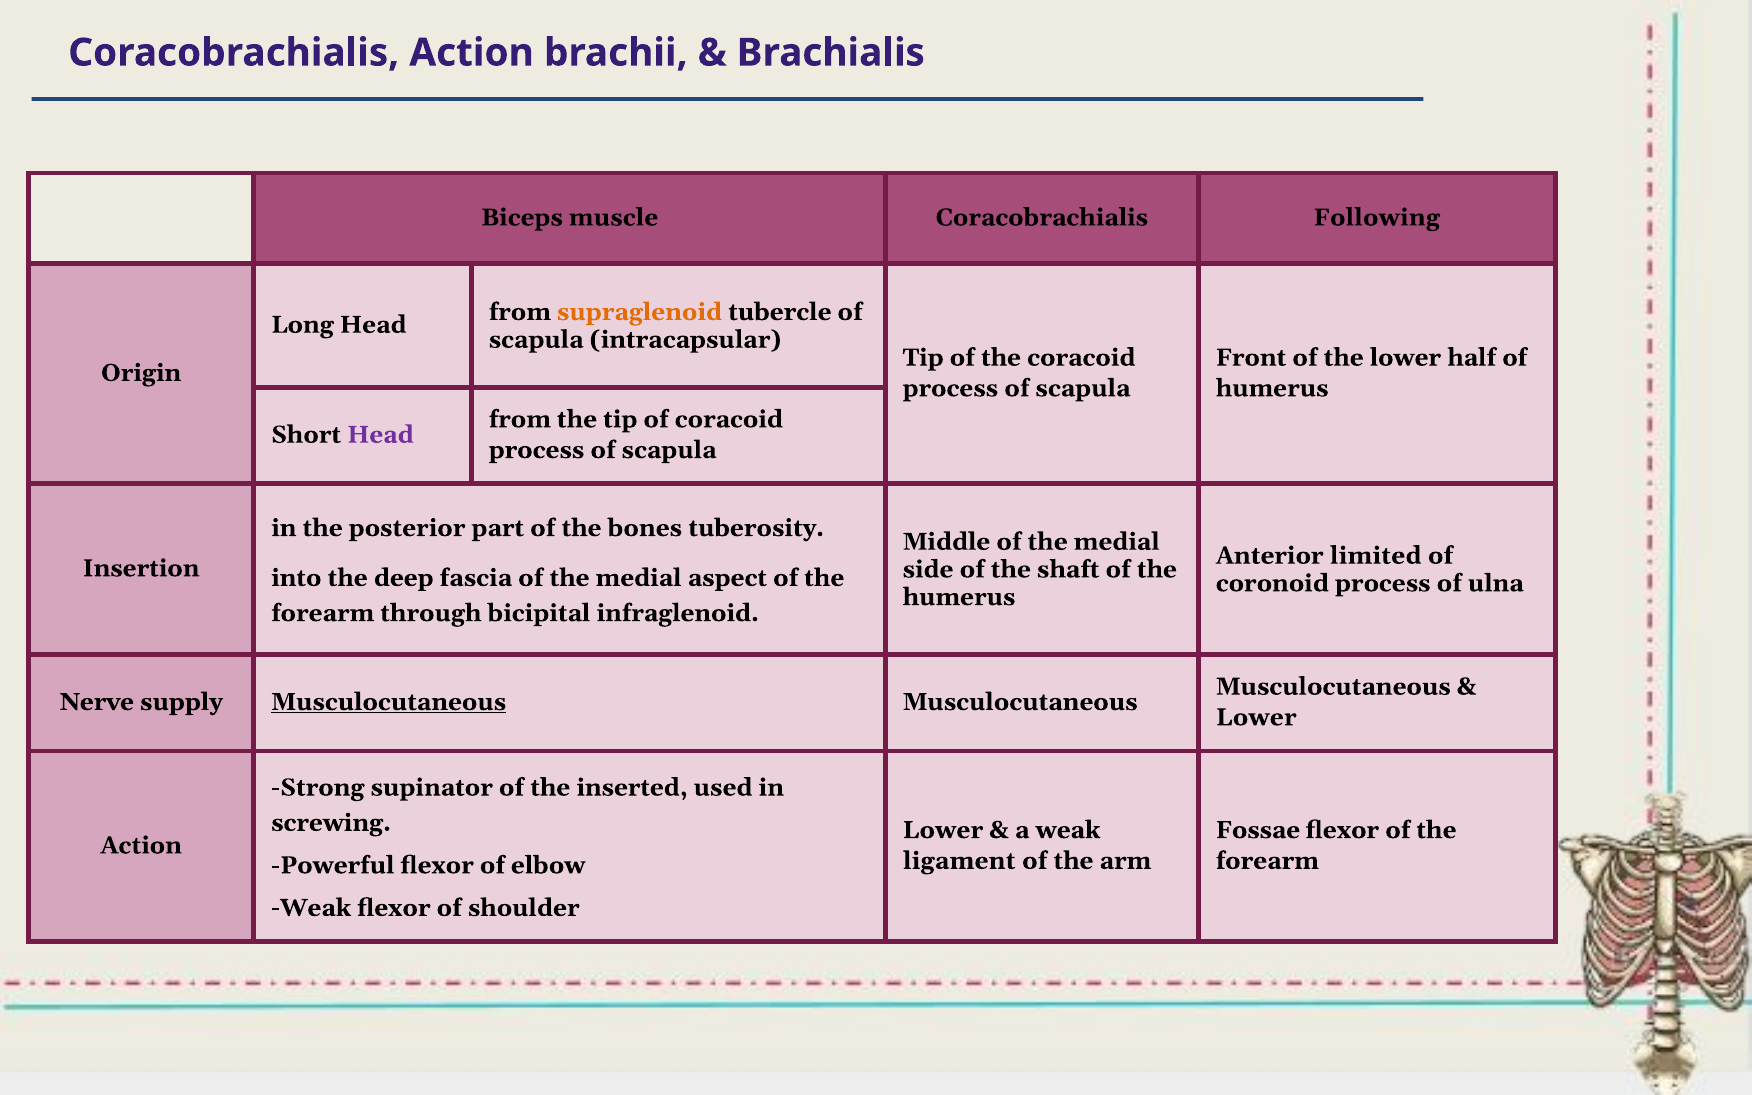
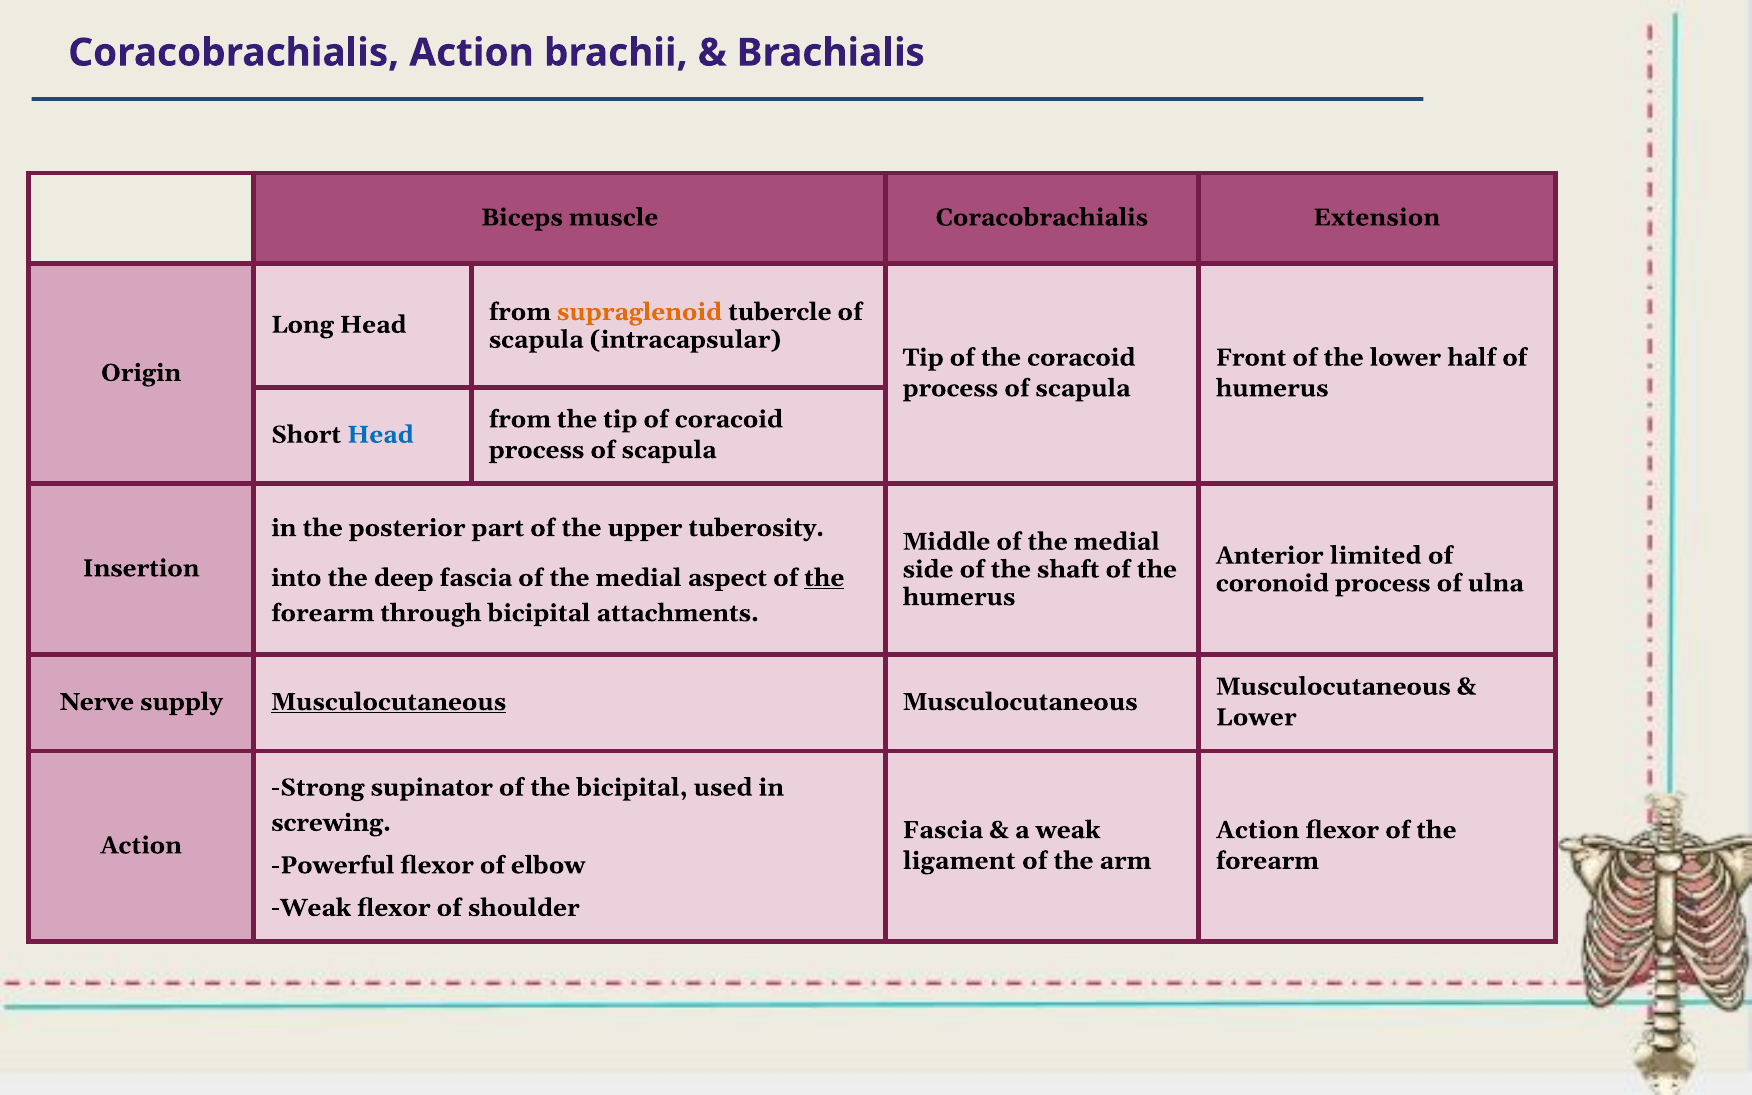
Following: Following -> Extension
Head at (380, 435) colour: purple -> blue
bones: bones -> upper
the at (824, 578) underline: none -> present
infraglenoid: infraglenoid -> attachments
the inserted: inserted -> bicipital
Lower at (943, 830): Lower -> Fascia
Fossae at (1258, 830): Fossae -> Action
